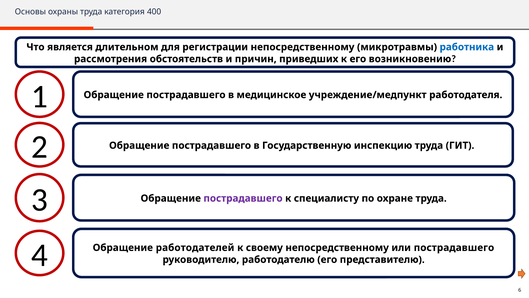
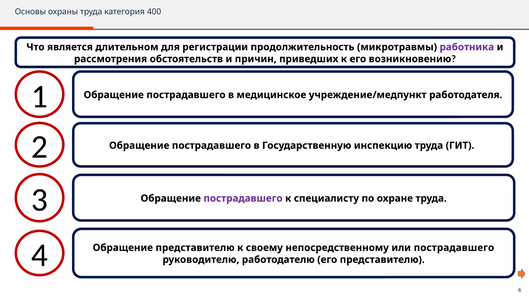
регистрации непосредственному: непосредственному -> продолжительность
работника colour: blue -> purple
Обращение работодателей: работодателей -> представителю
